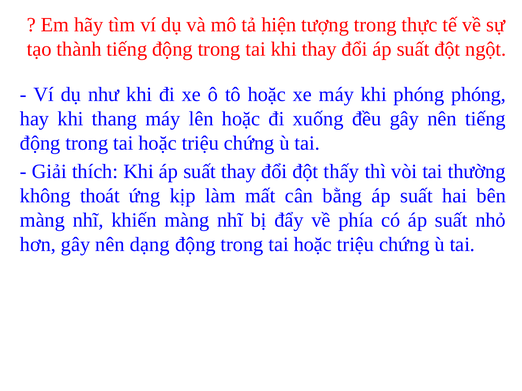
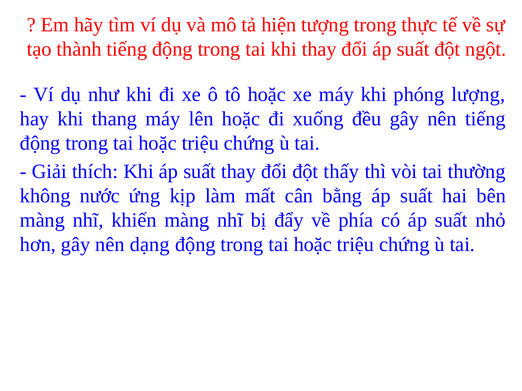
phóng phóng: phóng -> lượng
thoát: thoát -> nước
